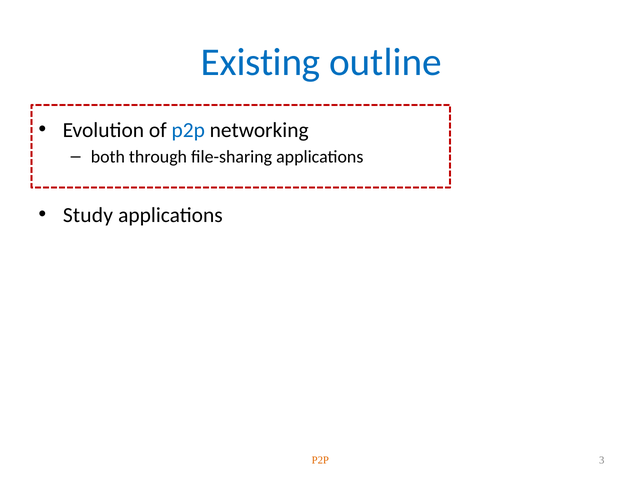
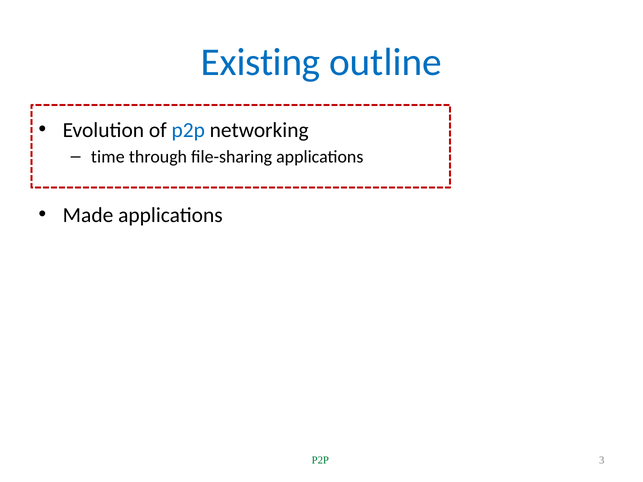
both: both -> time
Study: Study -> Made
P2P at (320, 461) colour: orange -> green
